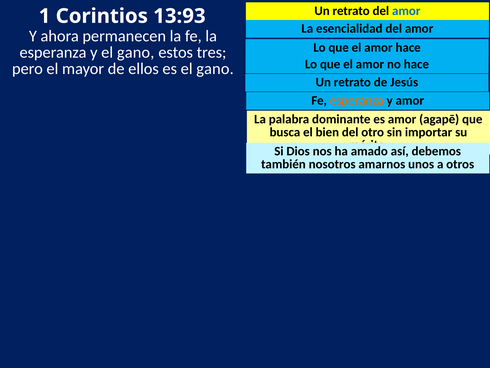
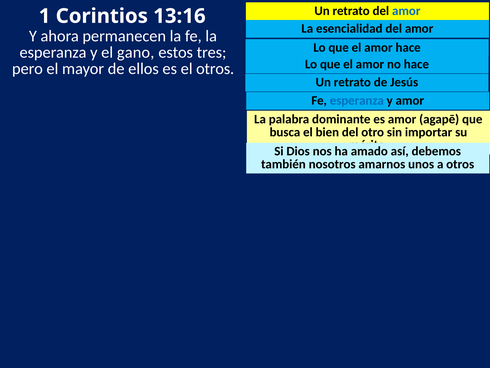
13:93: 13:93 -> 13:16
es el gano: gano -> otros
esperanza at (357, 100) colour: orange -> blue
